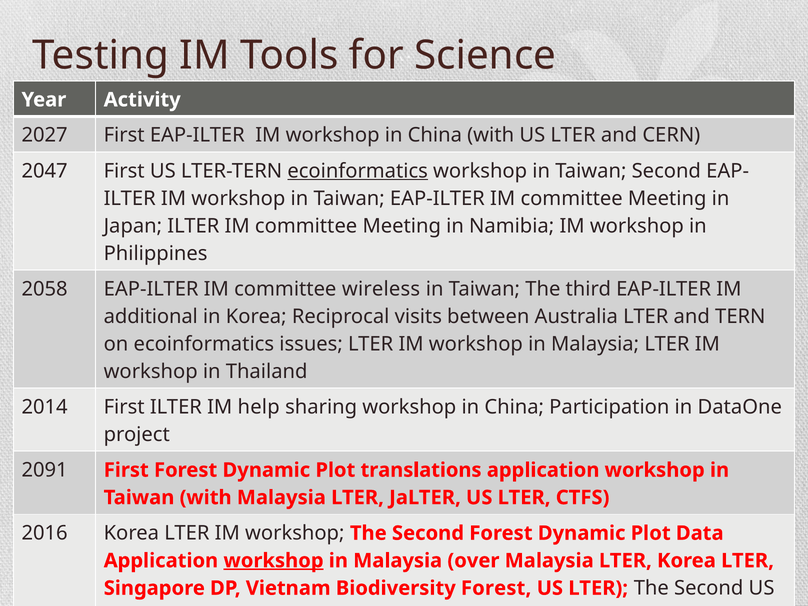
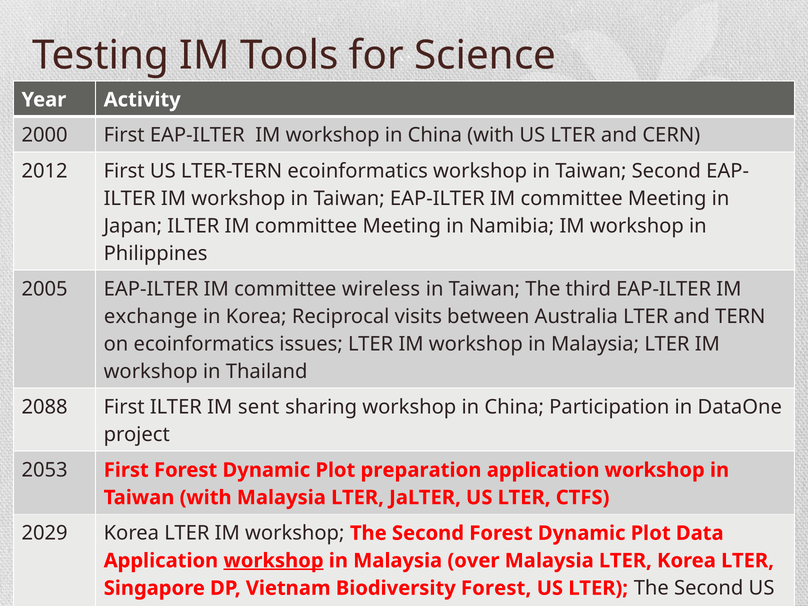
2027: 2027 -> 2000
2047 at (45, 171): 2047 -> 2012
ecoinformatics at (358, 171) underline: present -> none
2058: 2058 -> 2005
additional: additional -> exchange
2014: 2014 -> 2088
help: help -> sent
2091: 2091 -> 2053
translations: translations -> preparation
2016: 2016 -> 2029
